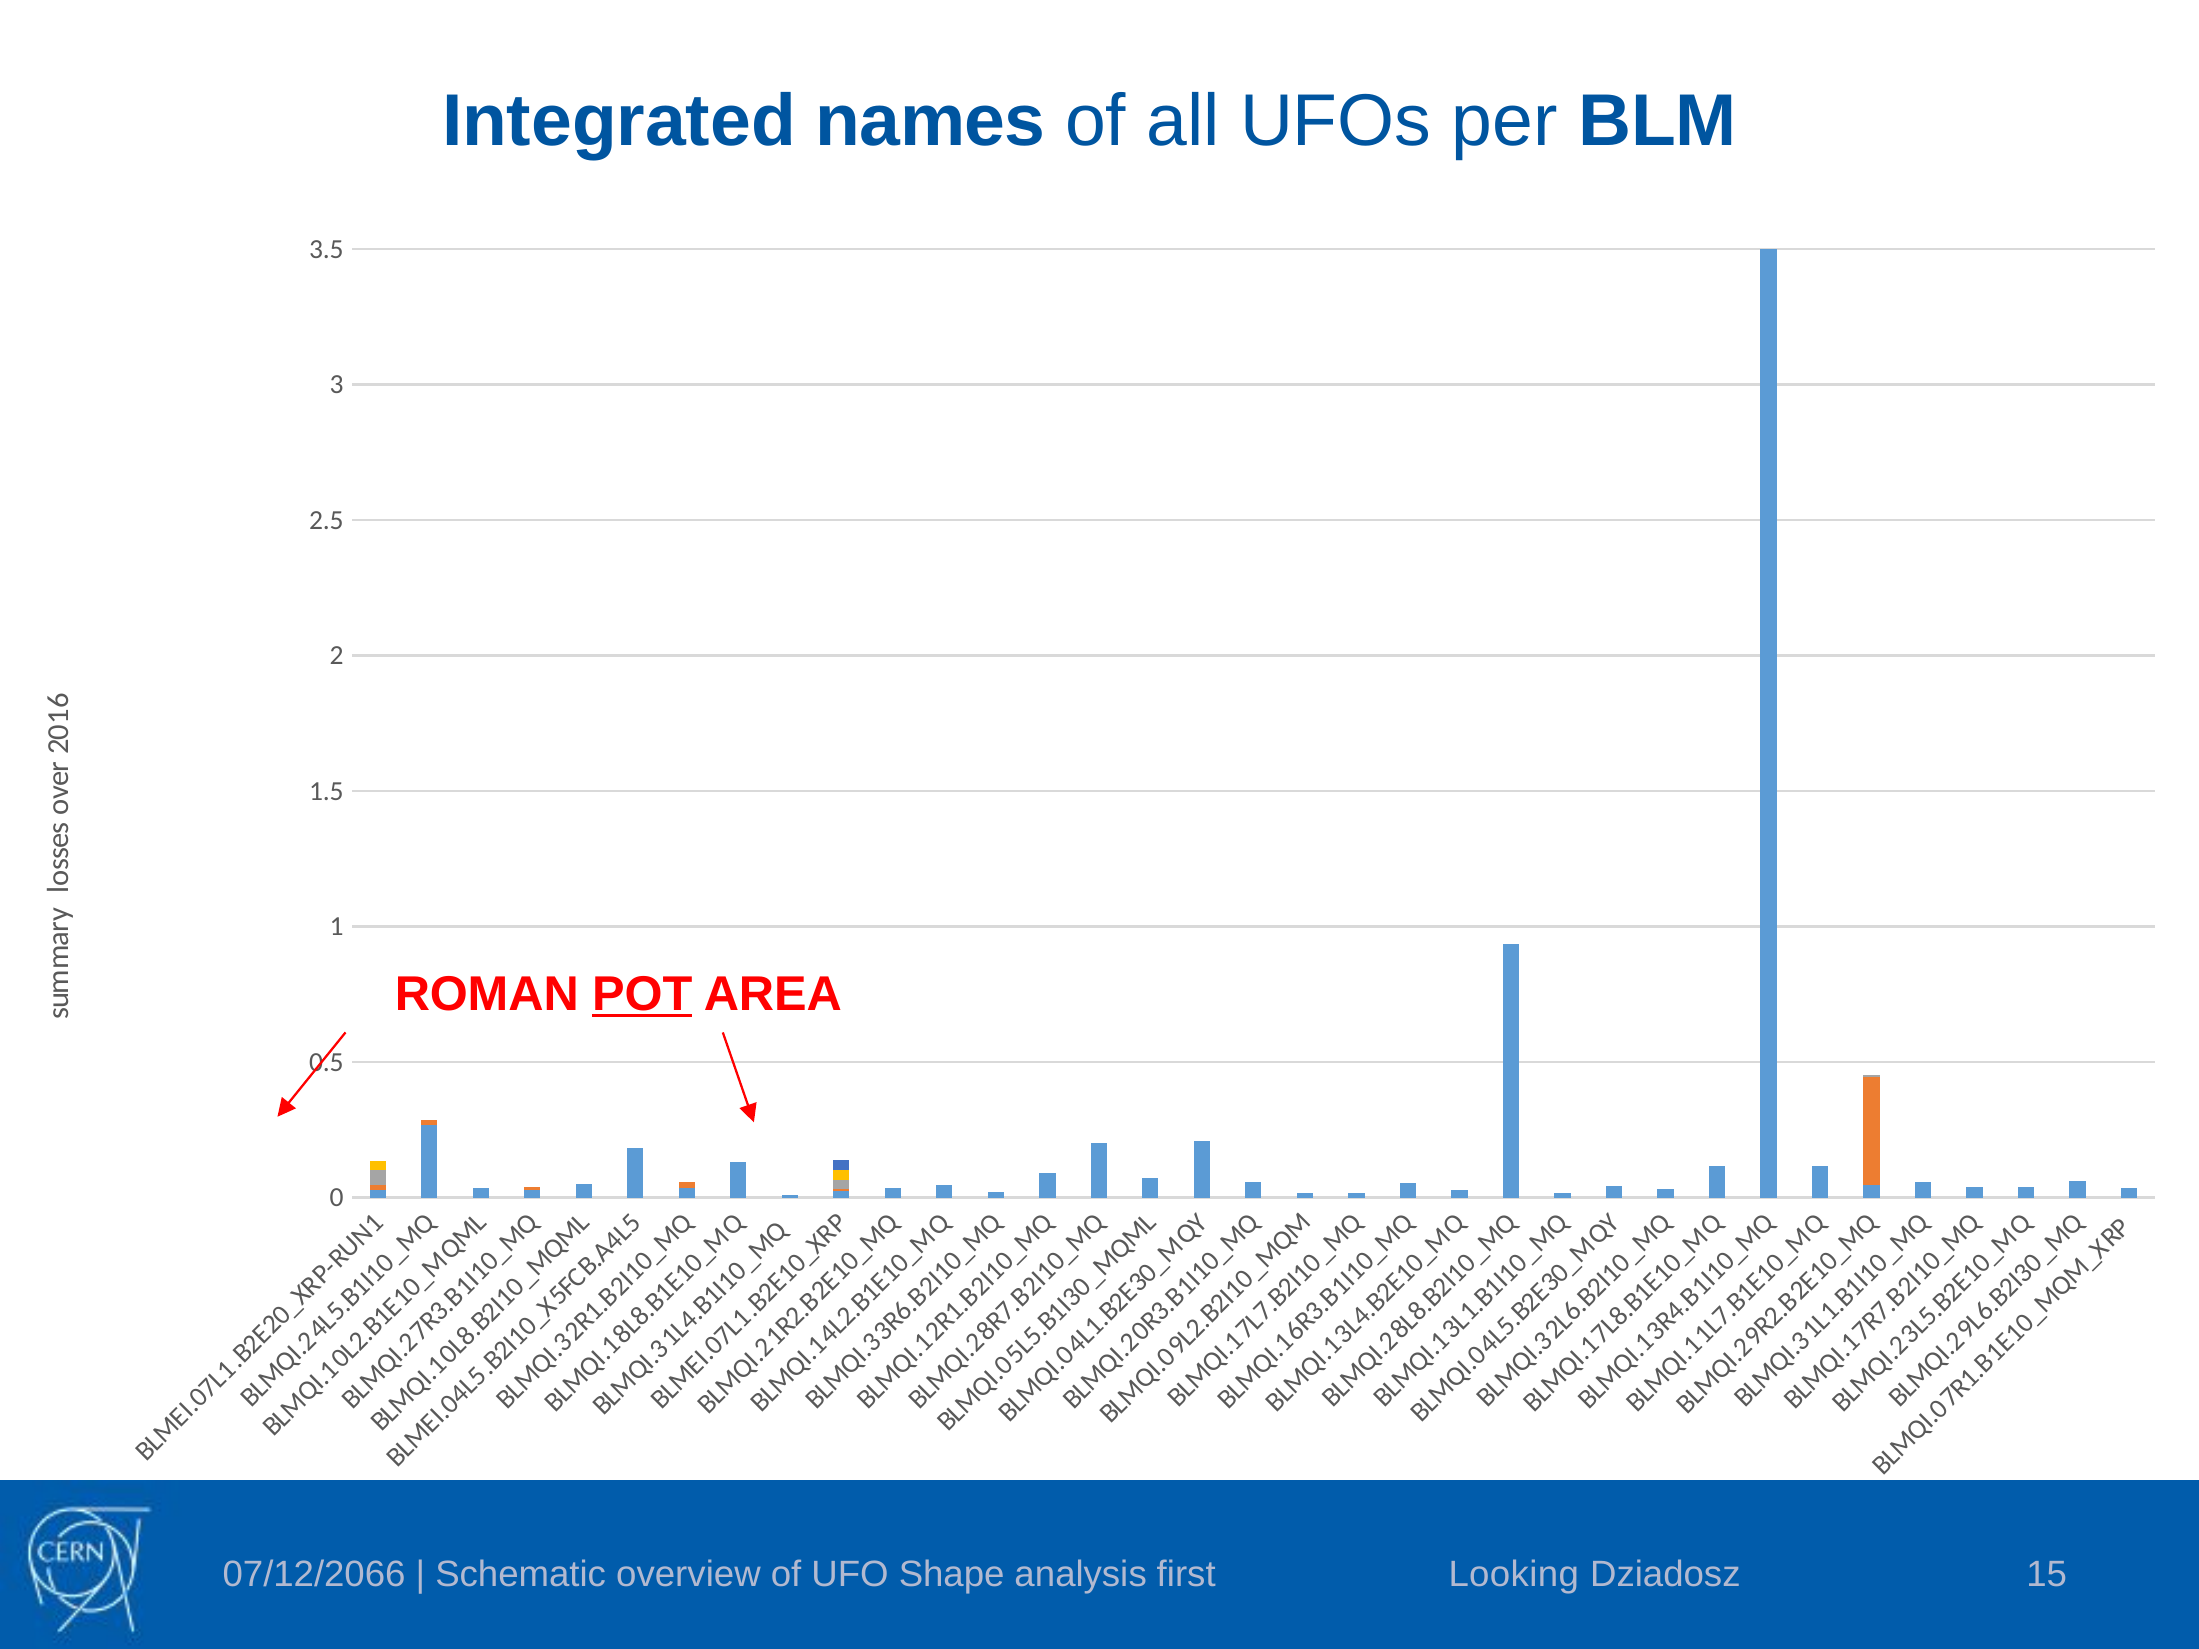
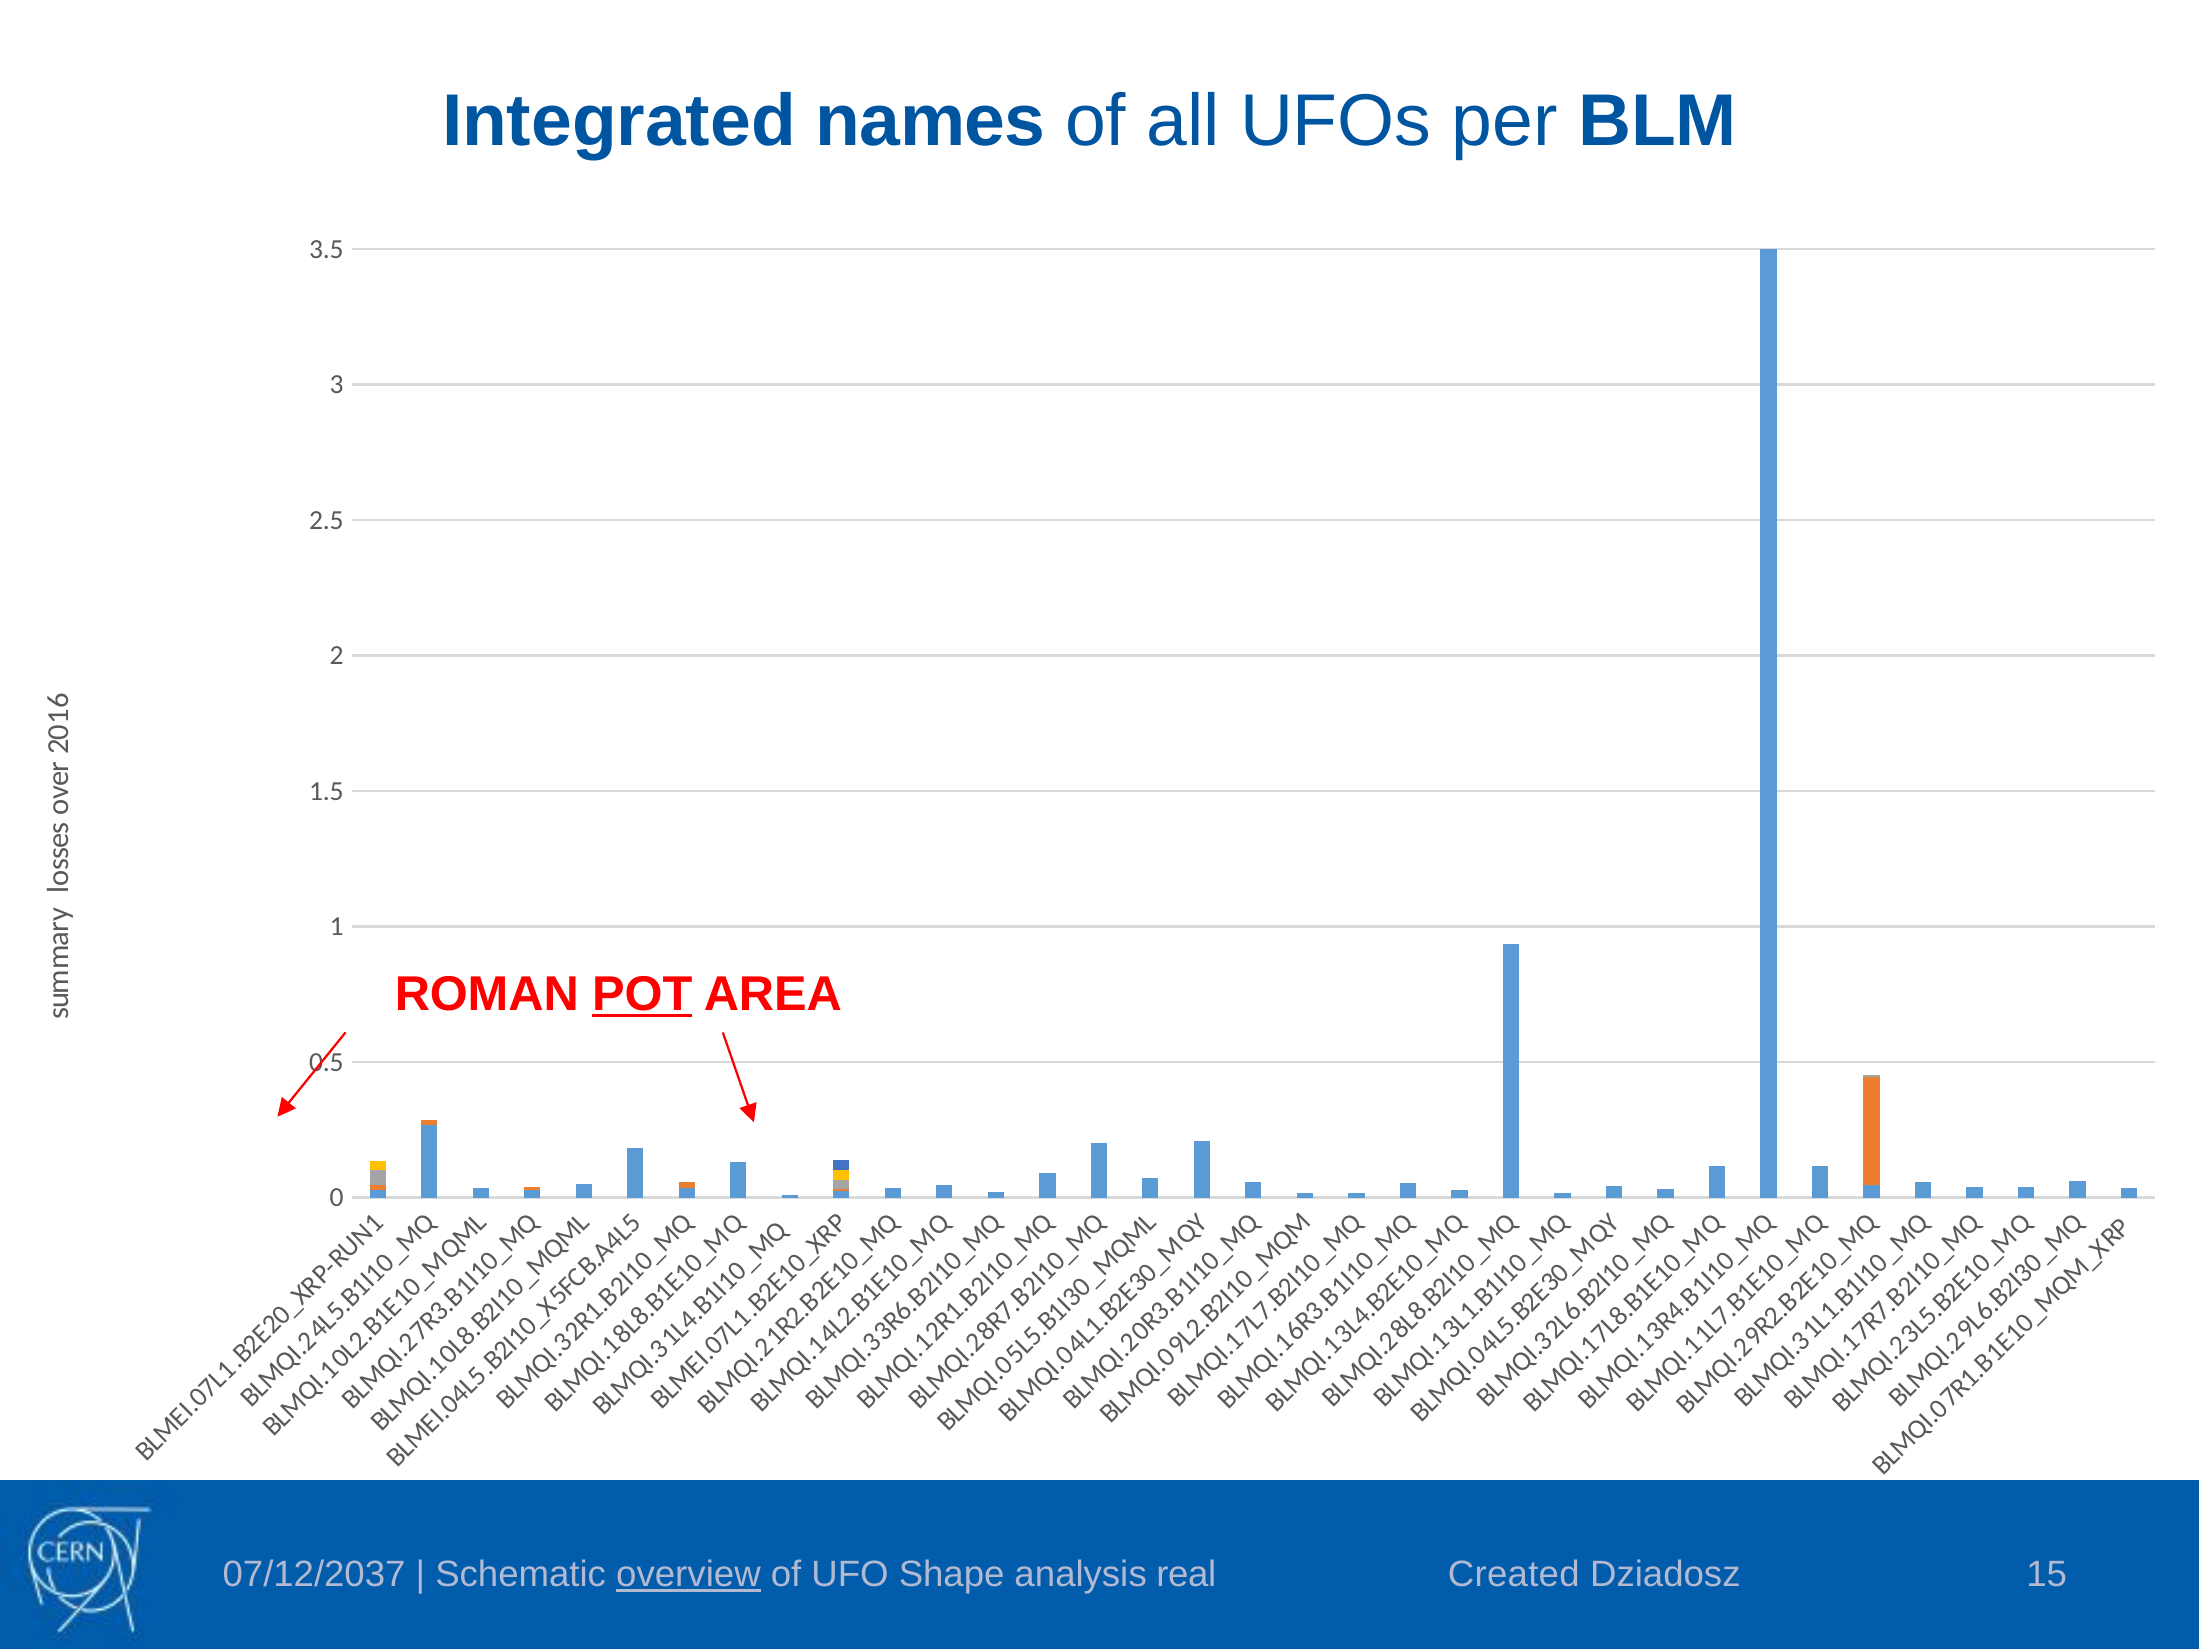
07/12/2066: 07/12/2066 -> 07/12/2037
overview underline: none -> present
first: first -> real
Looking: Looking -> Created
